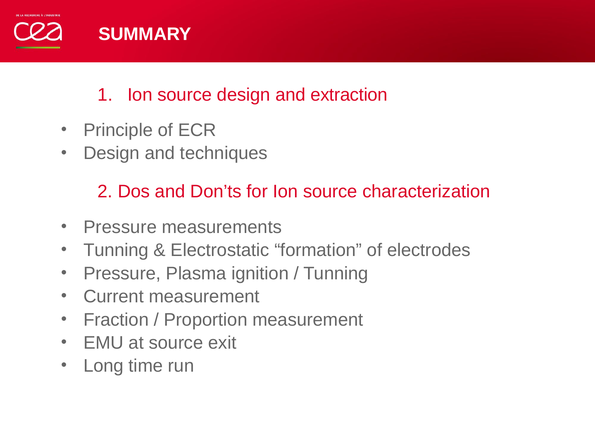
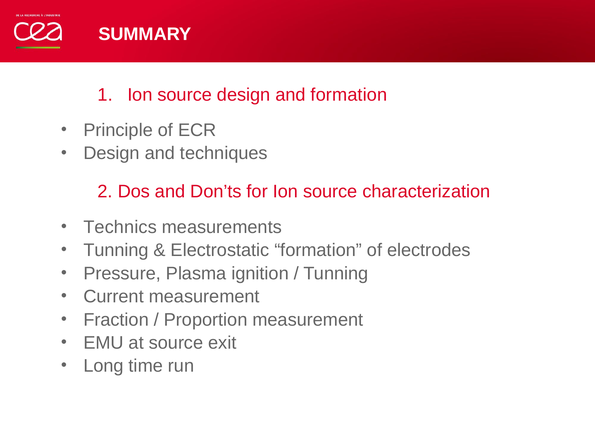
and extraction: extraction -> formation
Pressure at (120, 227): Pressure -> Technics
